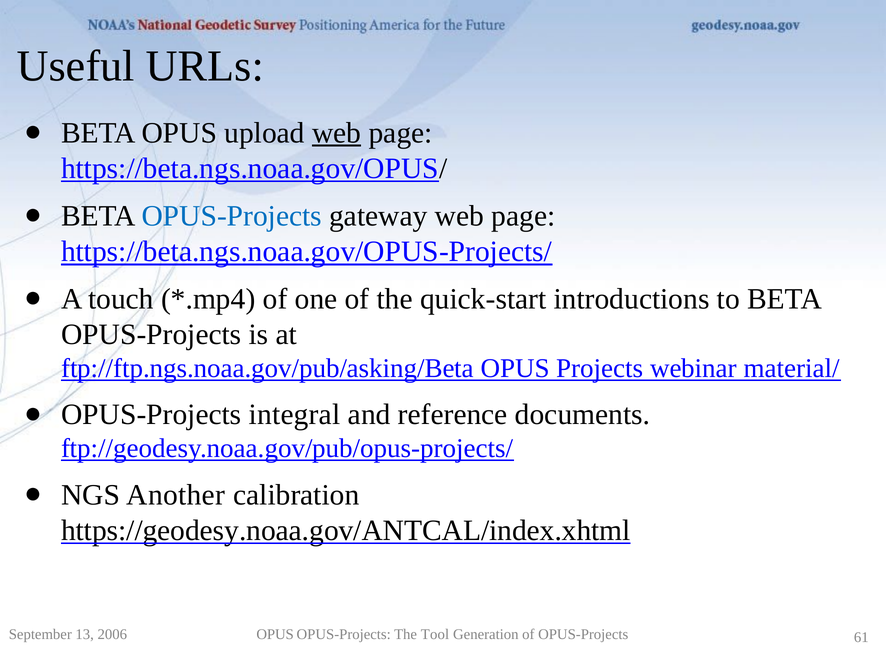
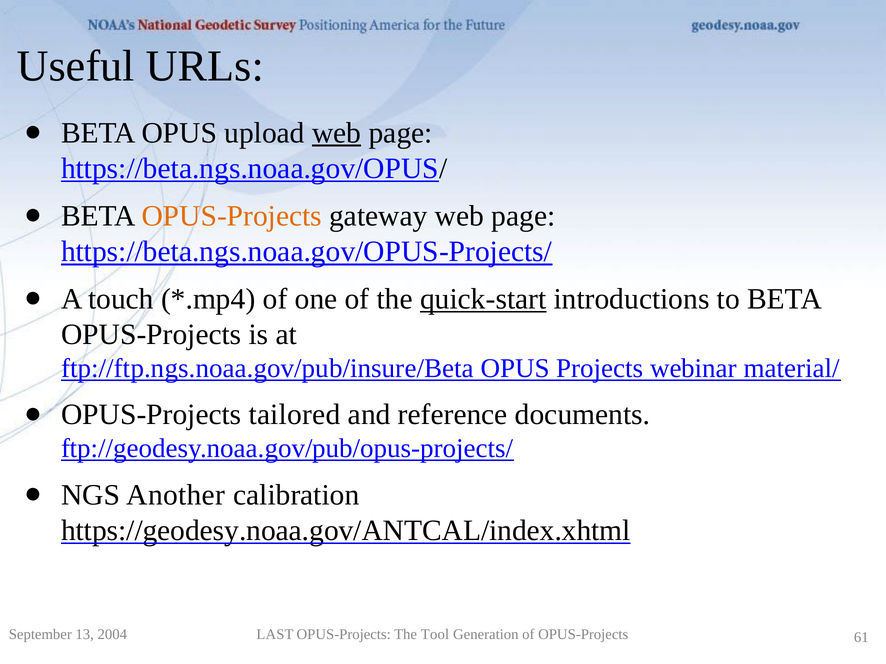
OPUS-Projects at (232, 216) colour: blue -> orange
quick-start underline: none -> present
ftp://ftp.ngs.noaa.gov/pub/asking/Beta: ftp://ftp.ngs.noaa.gov/pub/asking/Beta -> ftp://ftp.ngs.noaa.gov/pub/insure/Beta
integral: integral -> tailored
2006: 2006 -> 2004
OPUS at (275, 635): OPUS -> LAST
